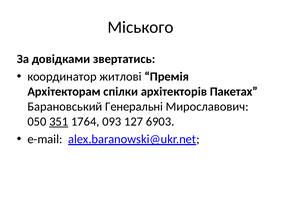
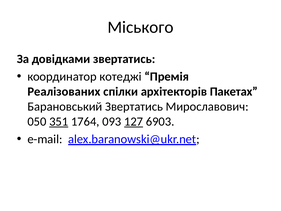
житлові: житлові -> котеджі
Архітекторам: Архітекторам -> Реалізованих
Барановський Генеральні: Генеральні -> Звертатись
127 underline: none -> present
